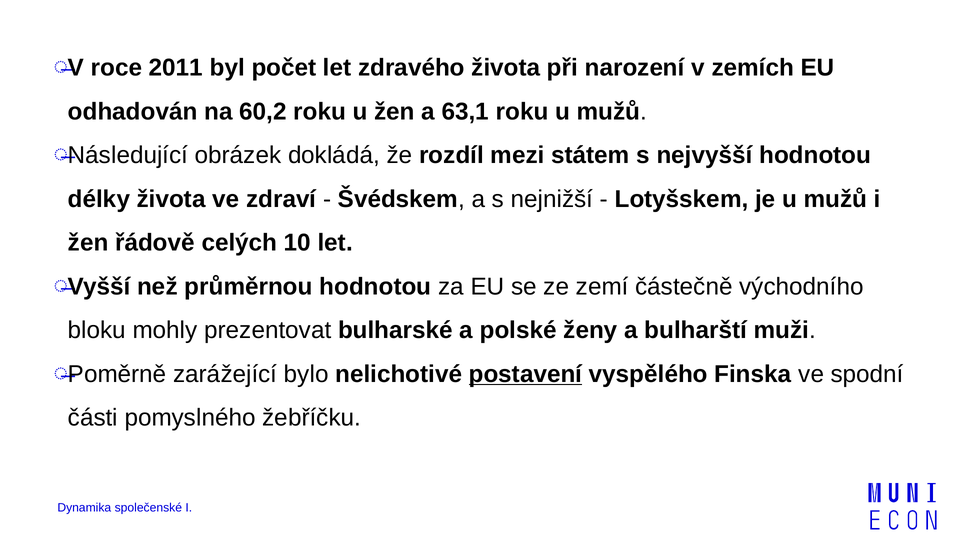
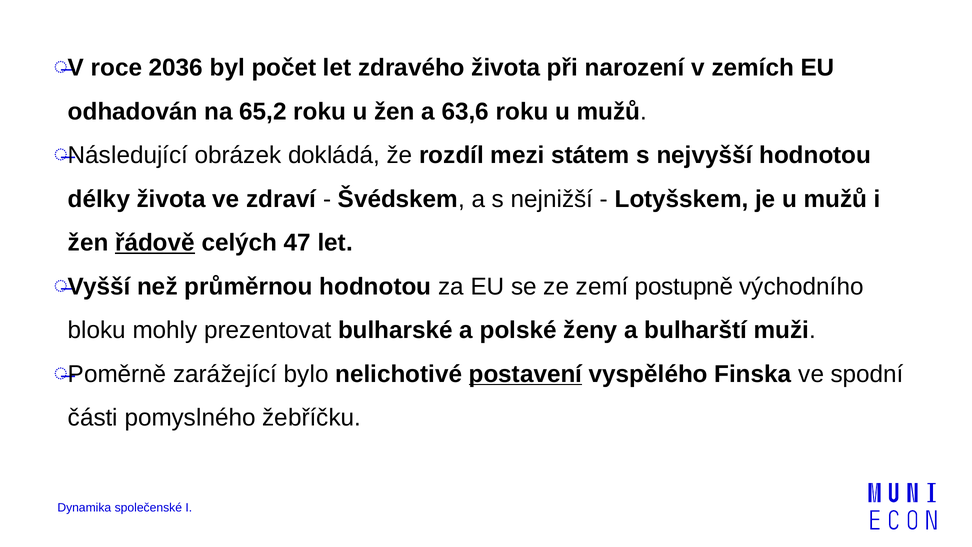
2011: 2011 -> 2036
60,2: 60,2 -> 65,2
63,1: 63,1 -> 63,6
řádově underline: none -> present
10: 10 -> 47
částečně: částečně -> postupně
